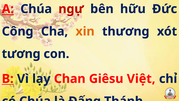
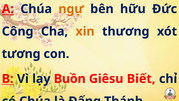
ngự colour: red -> orange
Chan: Chan -> Buồn
Việt: Việt -> Biết
